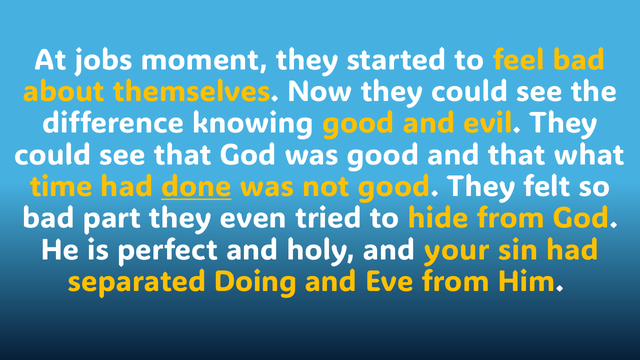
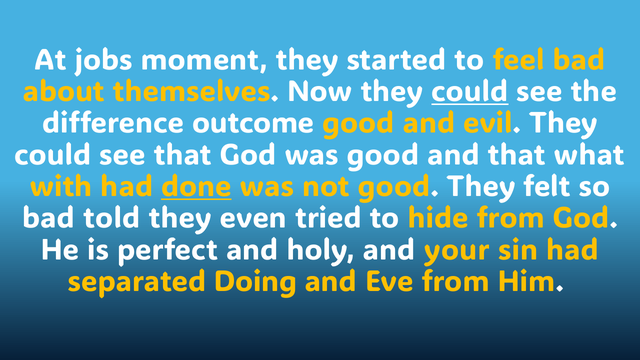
could at (470, 92) underline: none -> present
knowing: knowing -> outcome
time: time -> with
part: part -> told
